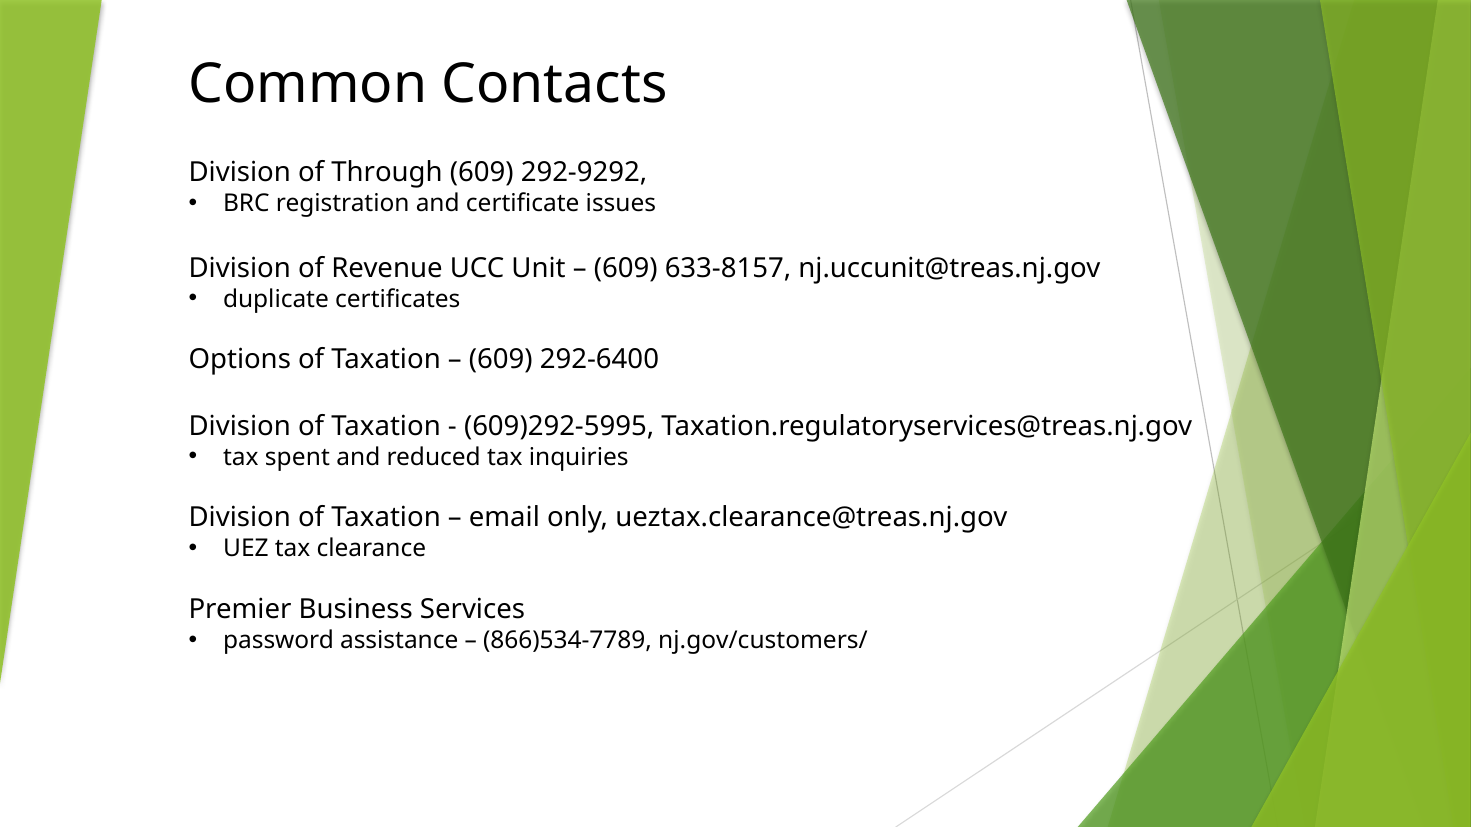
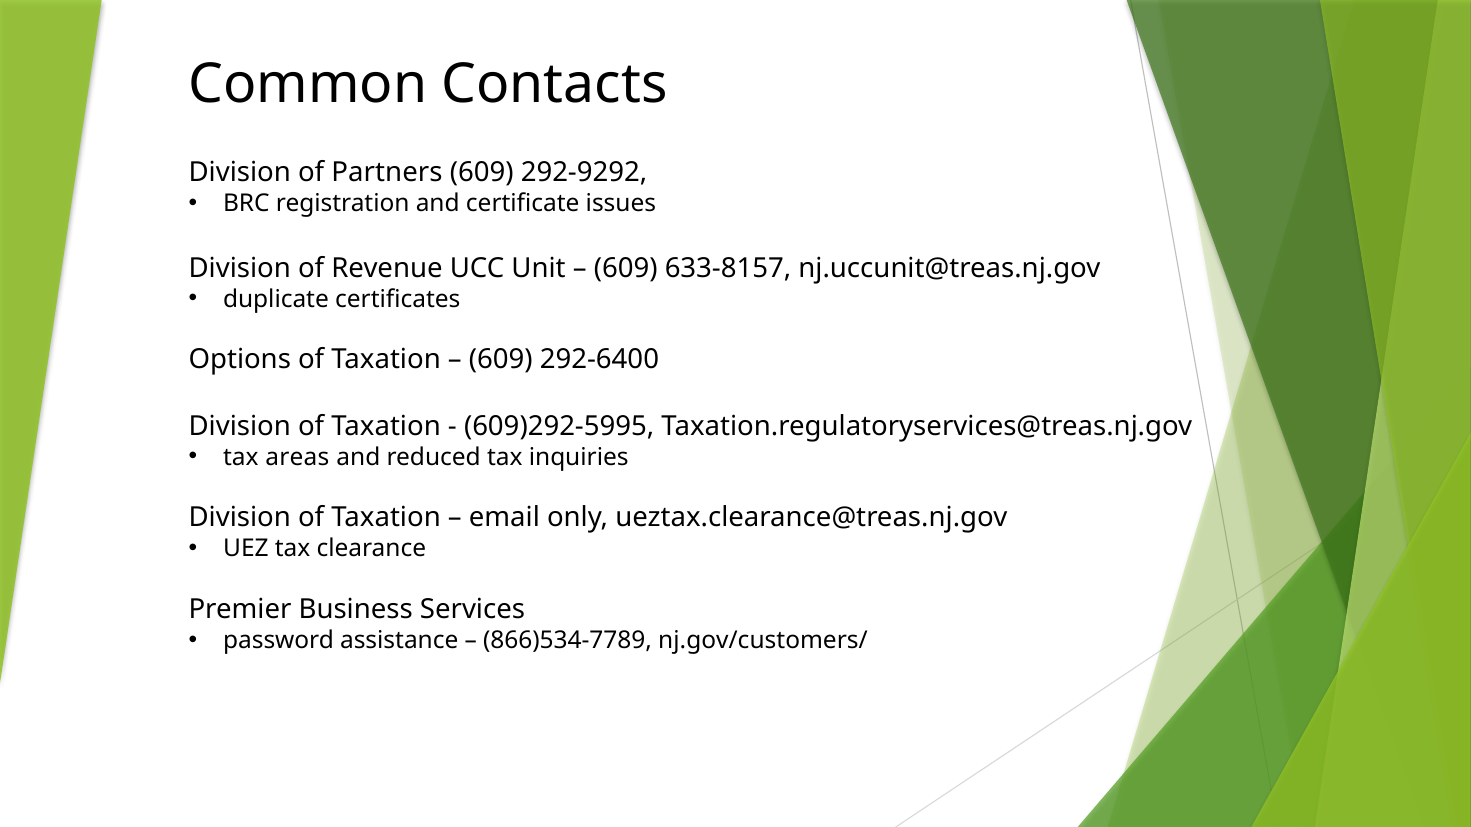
Through: Through -> Partners
spent: spent -> areas
